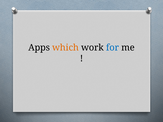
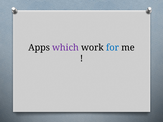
which colour: orange -> purple
